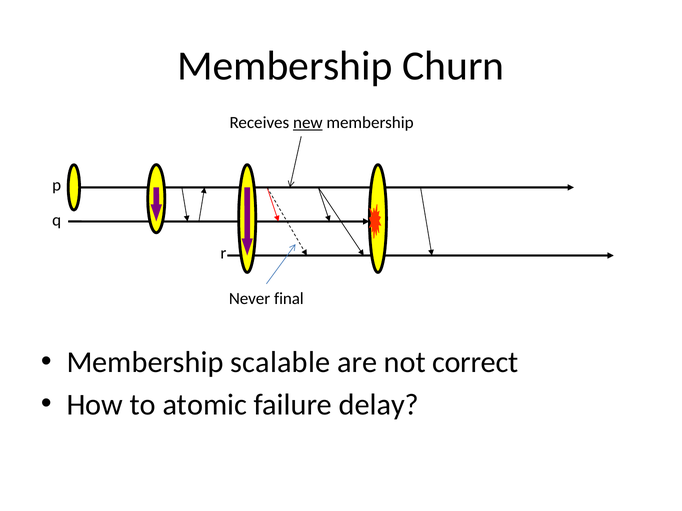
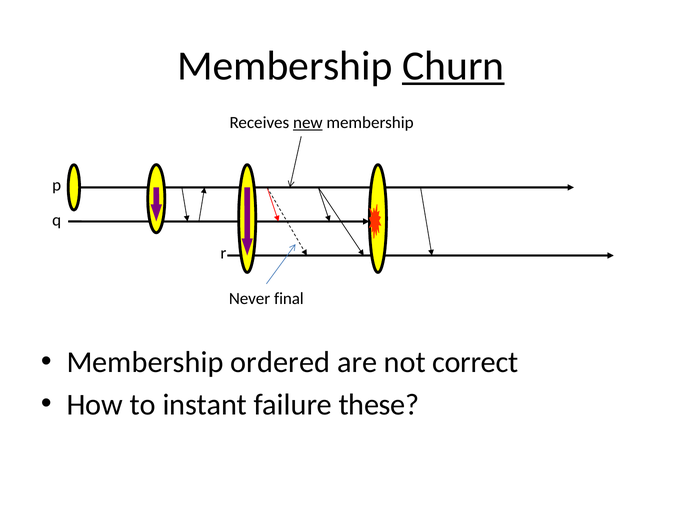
Churn underline: none -> present
scalable: scalable -> ordered
atomic: atomic -> instant
delay: delay -> these
